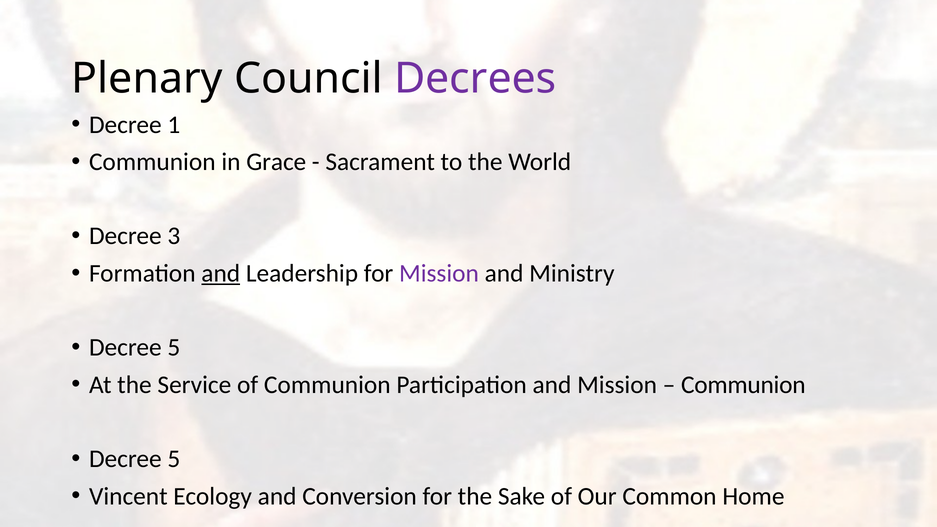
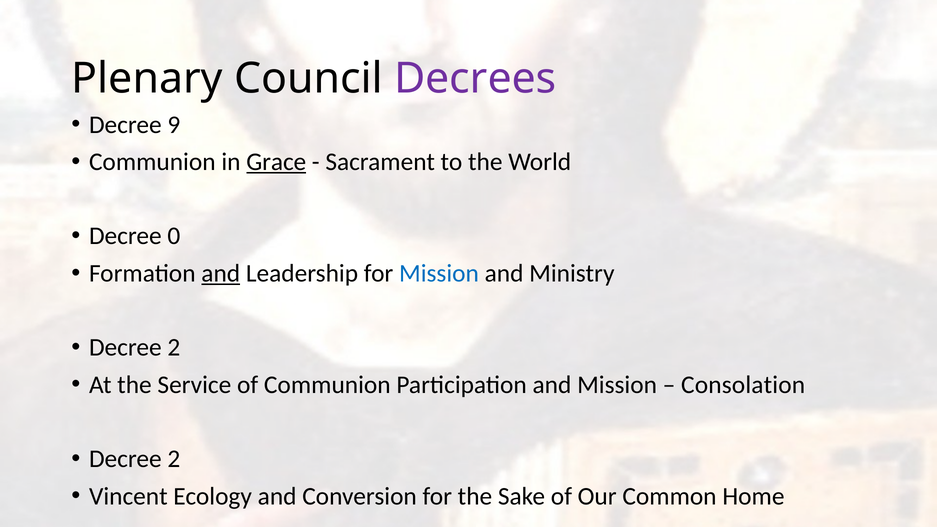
1: 1 -> 9
Grace underline: none -> present
3: 3 -> 0
Mission at (439, 273) colour: purple -> blue
5 at (174, 348): 5 -> 2
Communion at (743, 385): Communion -> Consolation
5 at (174, 459): 5 -> 2
